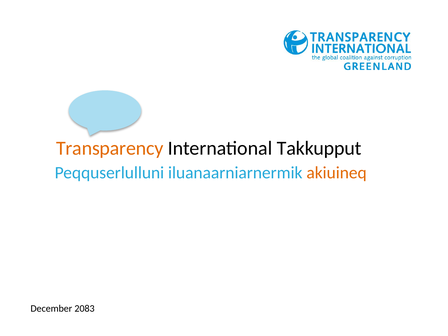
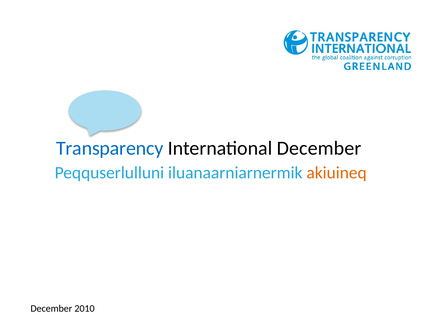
Transparency colour: orange -> blue
International Takkupput: Takkupput -> December
2083: 2083 -> 2010
